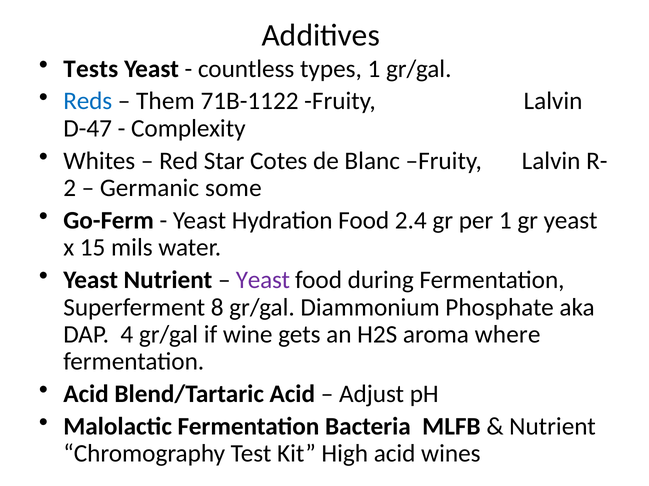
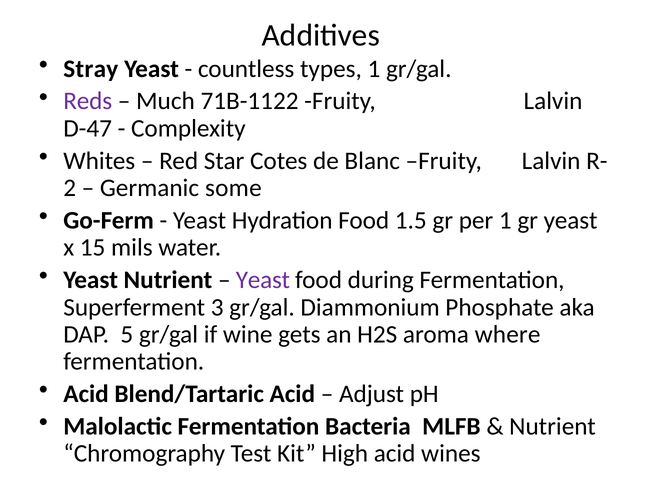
Tests: Tests -> Stray
Reds colour: blue -> purple
Them: Them -> Much
2.4: 2.4 -> 1.5
8: 8 -> 3
4: 4 -> 5
